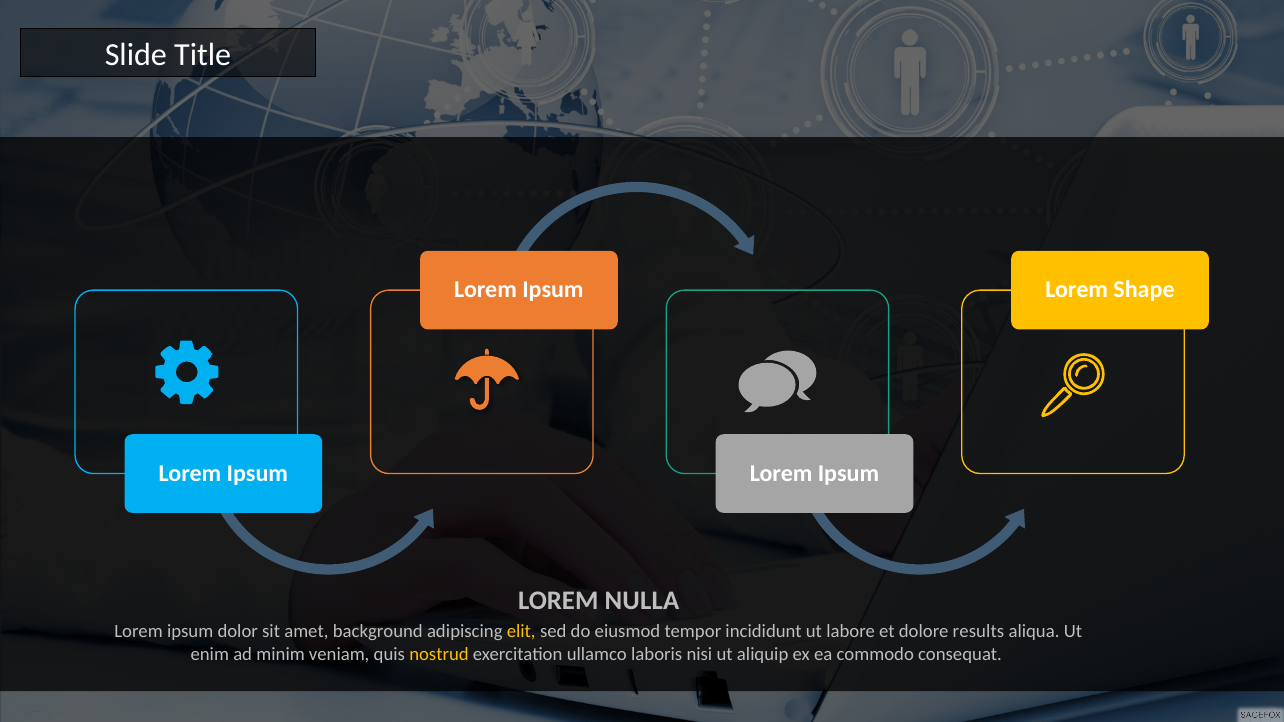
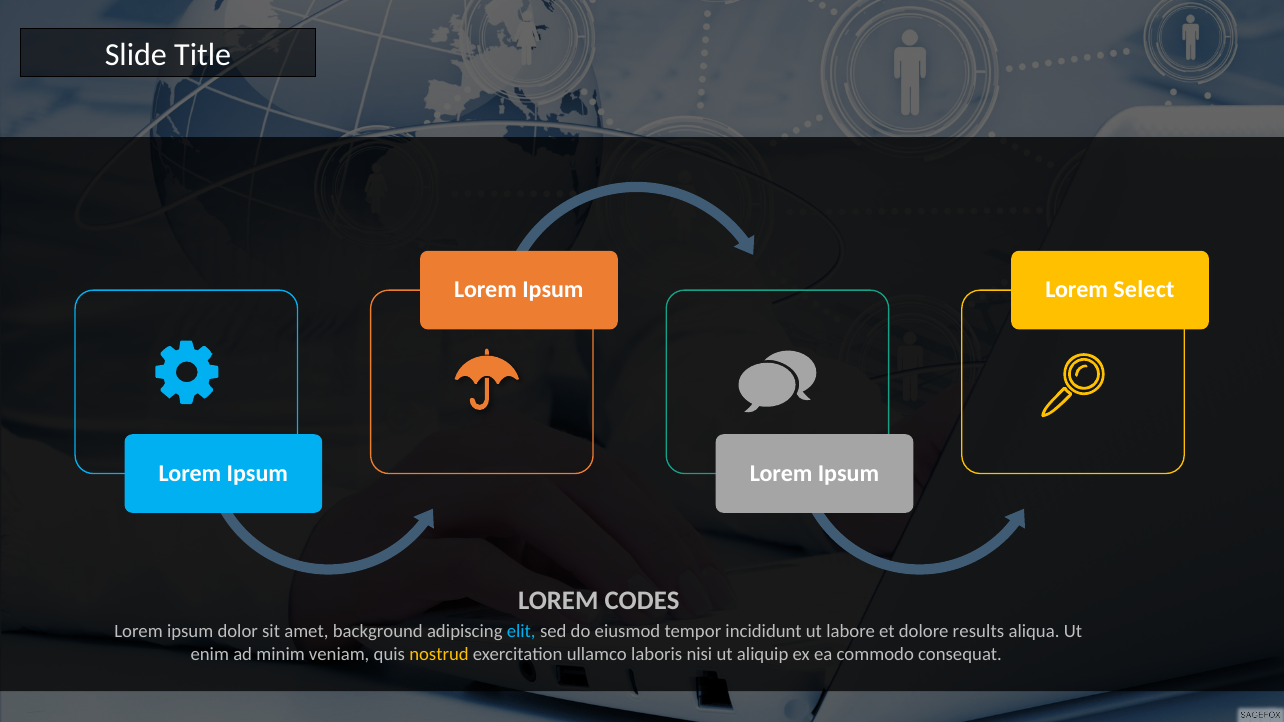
Shape: Shape -> Select
NULLA: NULLA -> CODES
elit colour: yellow -> light blue
